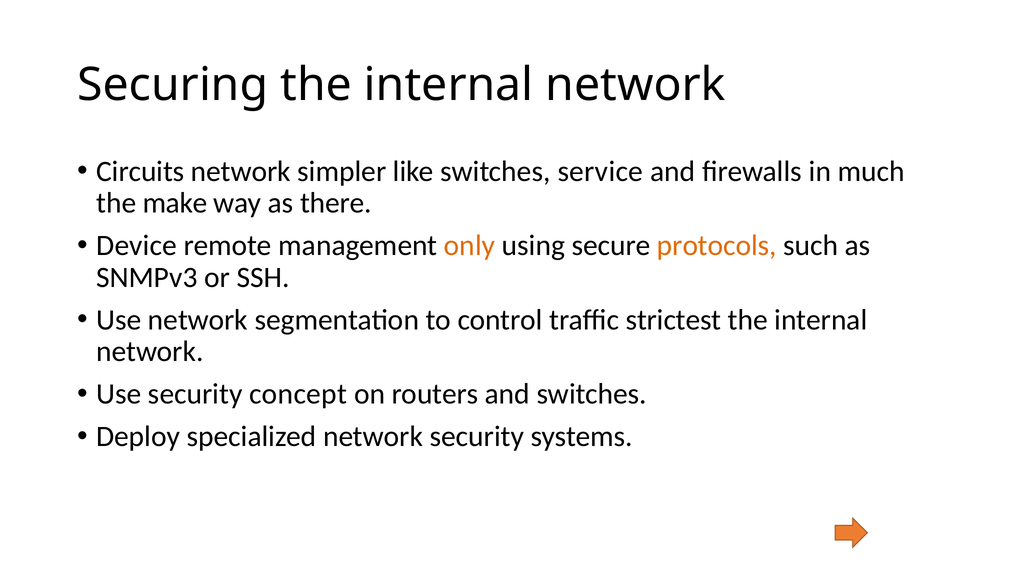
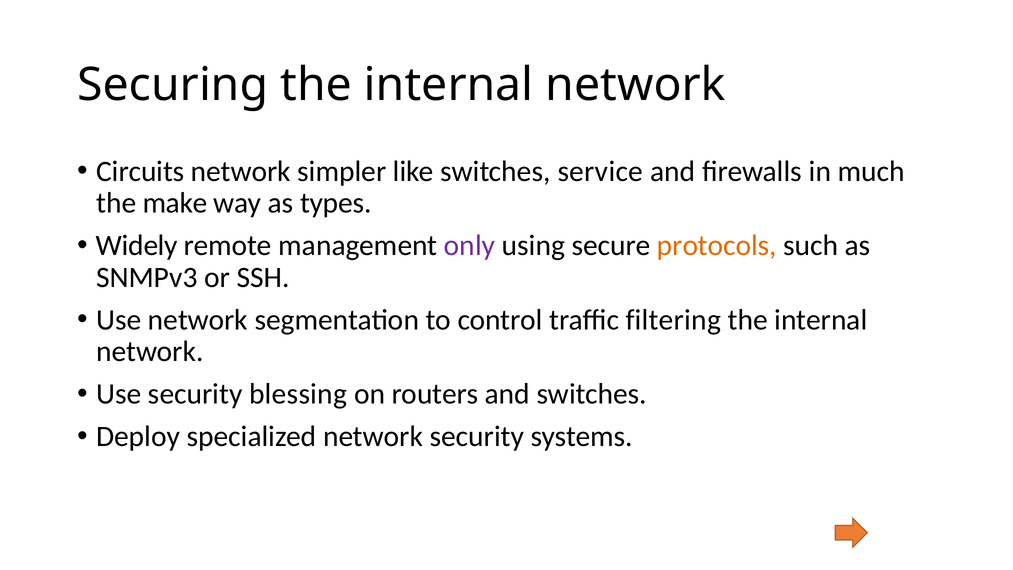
there: there -> types
Device: Device -> Widely
only colour: orange -> purple
strictest: strictest -> filtering
concept: concept -> blessing
